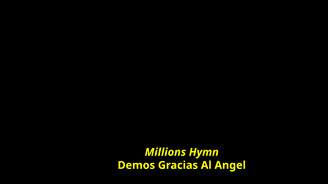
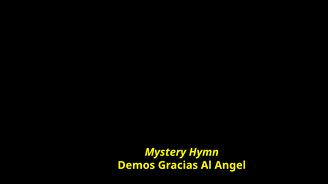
Millions: Millions -> Mystery
